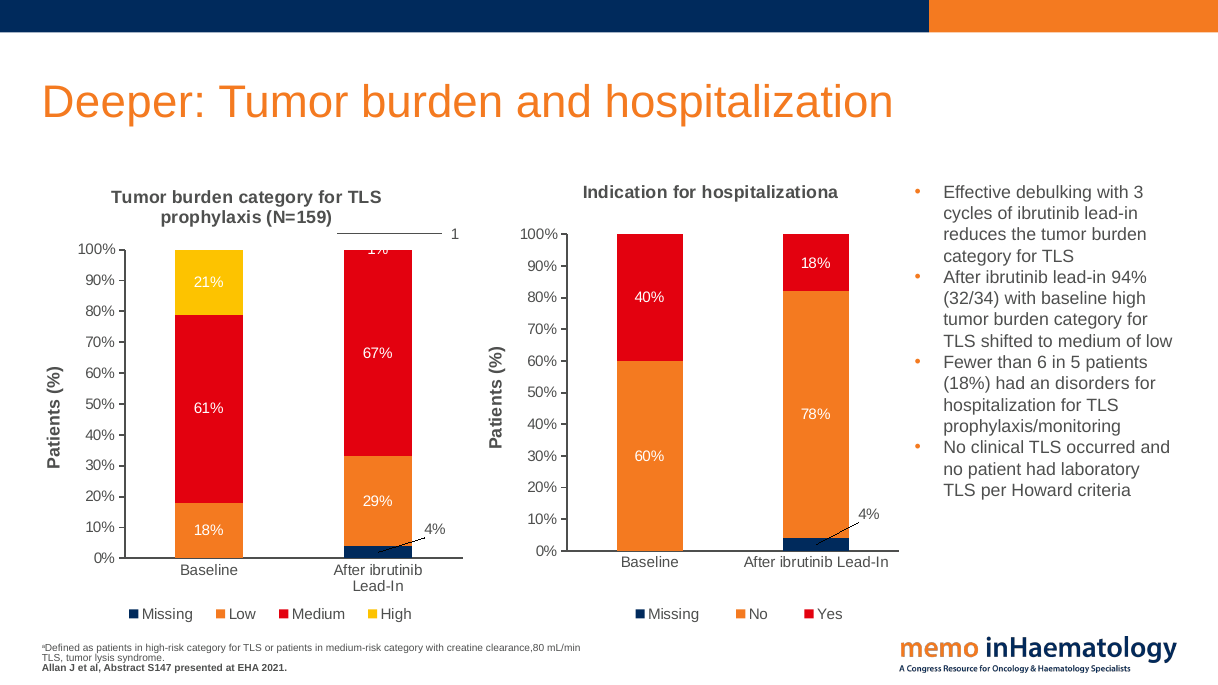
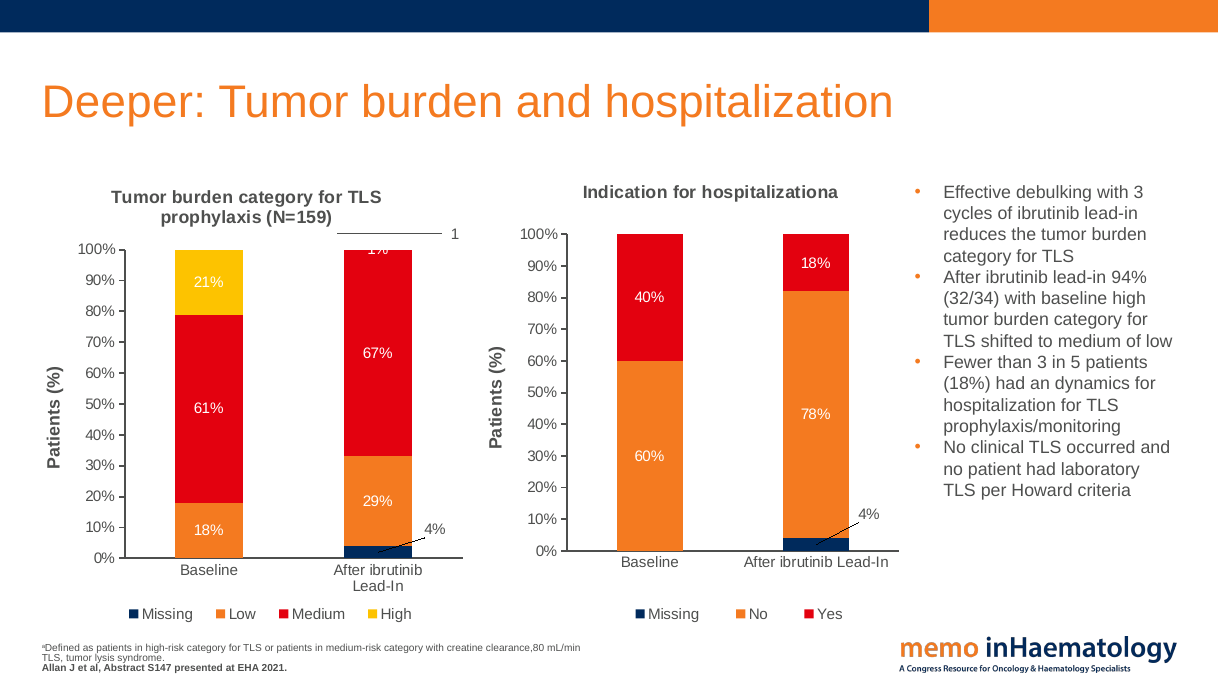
than 6: 6 -> 3
disorders: disorders -> dynamics
